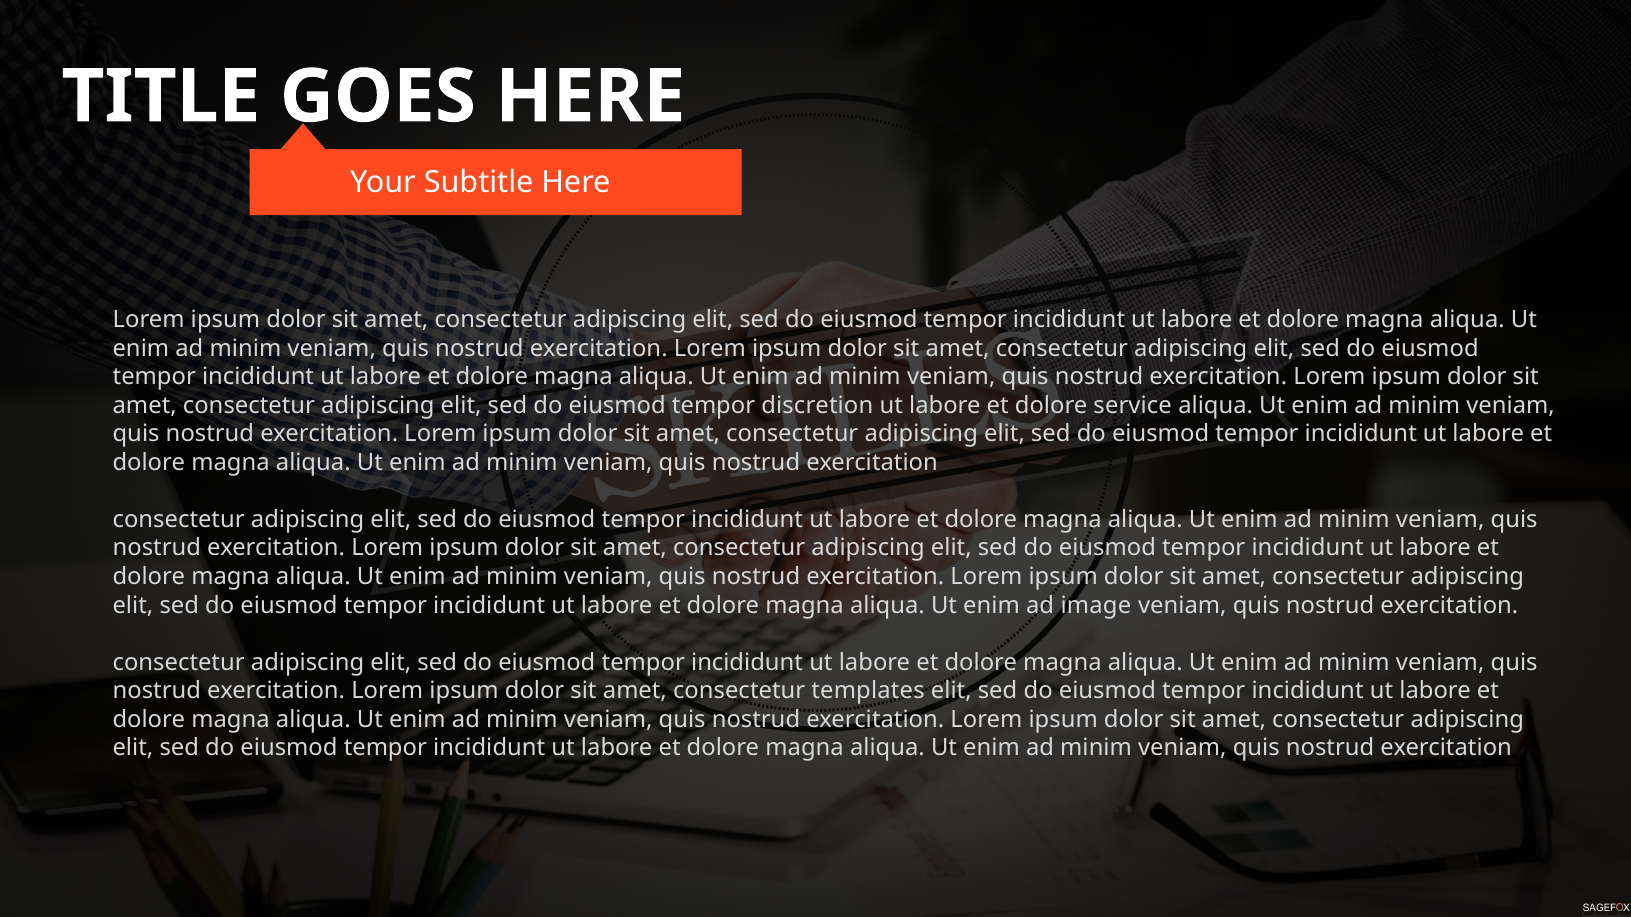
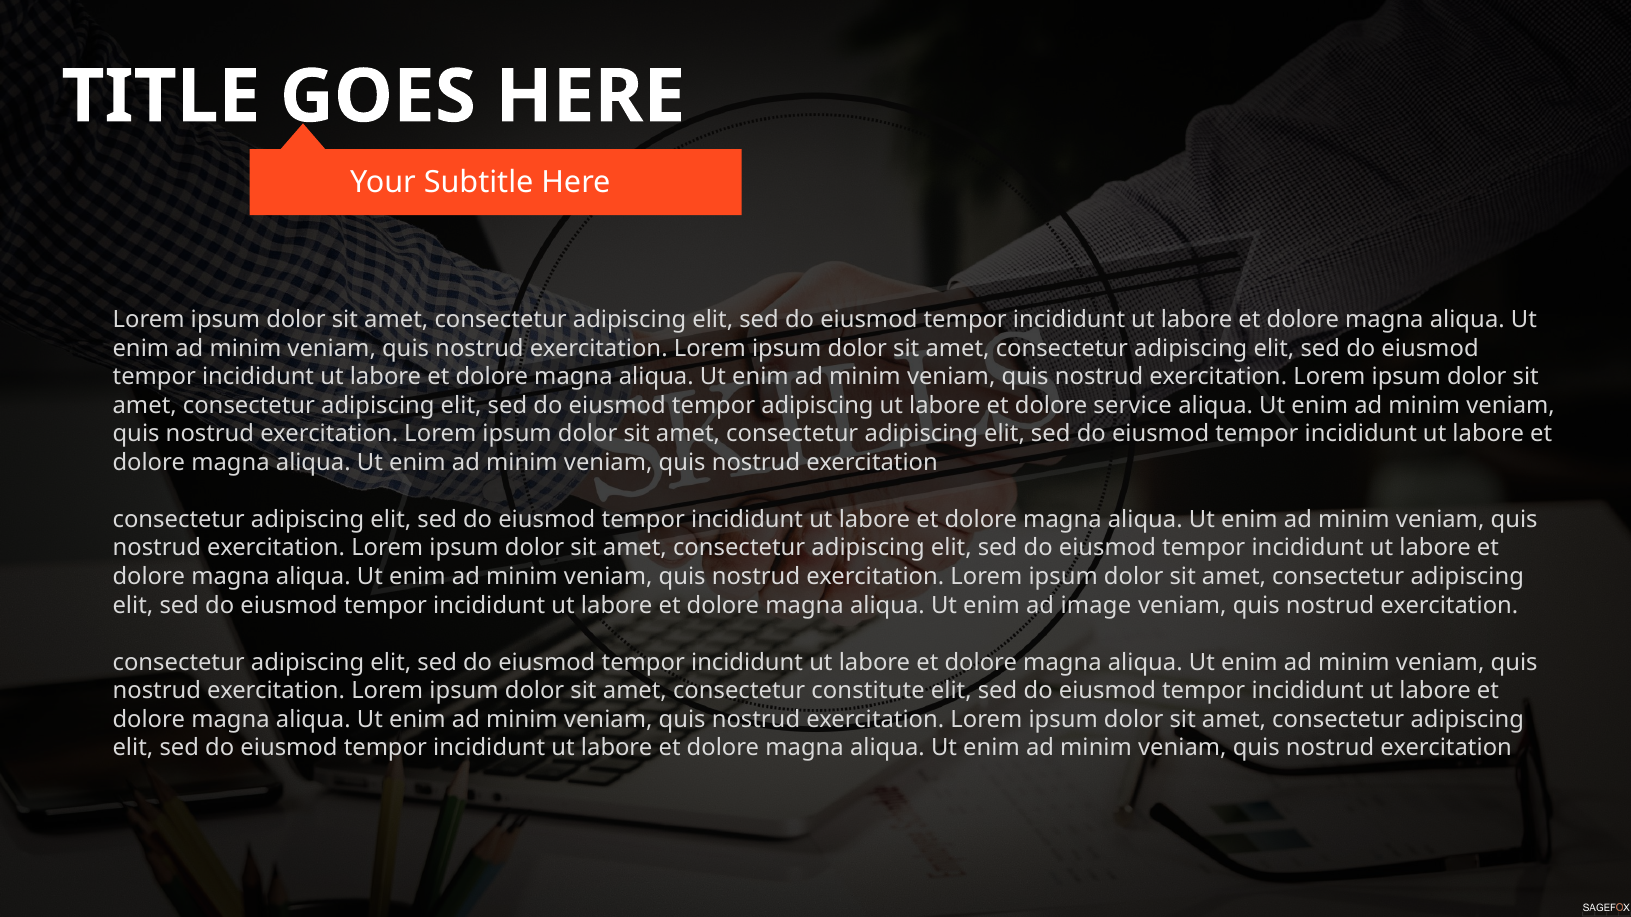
tempor discretion: discretion -> adipiscing
templates: templates -> constitute
